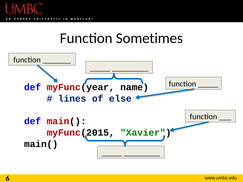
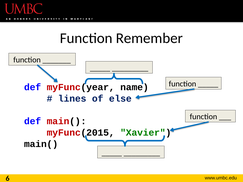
Sometimes: Sometimes -> Remember
